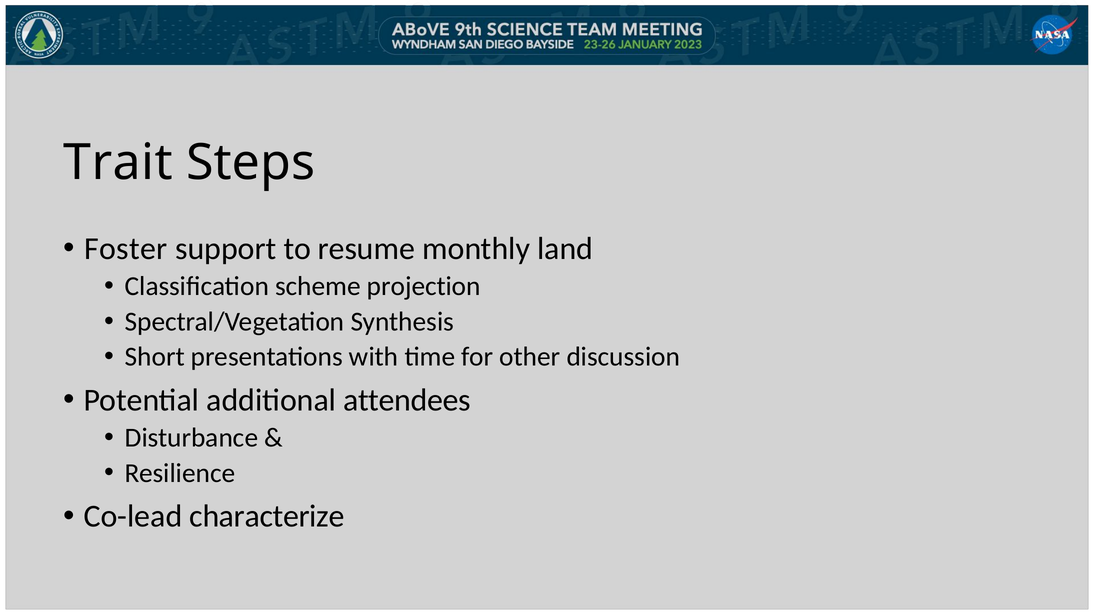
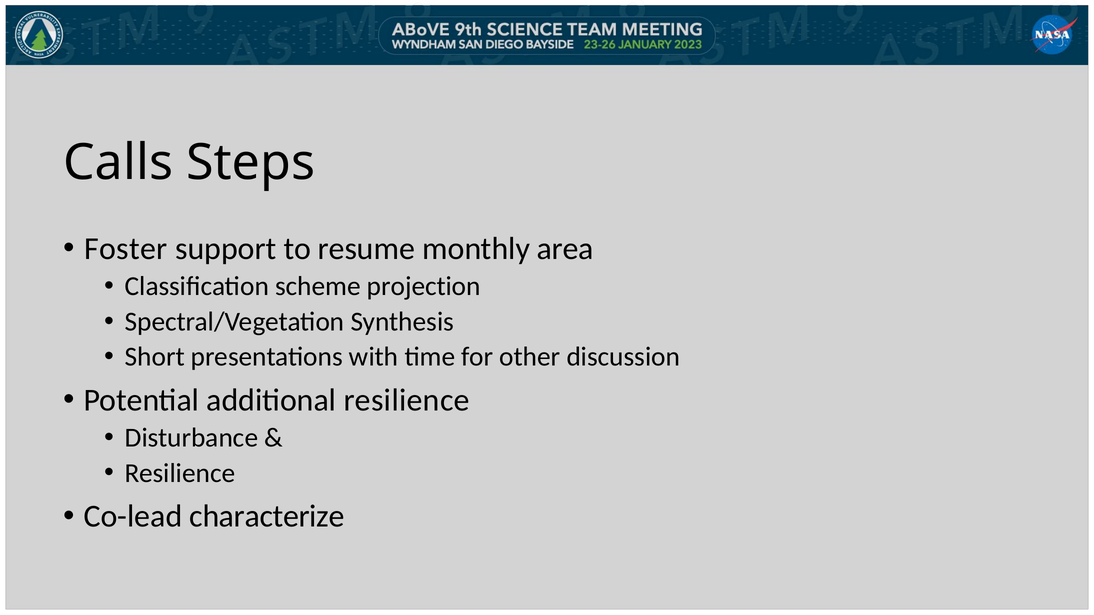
Trait: Trait -> Calls
land: land -> area
additional attendees: attendees -> resilience
